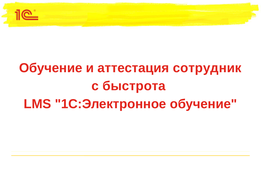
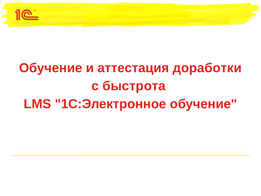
сотрудник: сотрудник -> доработки
